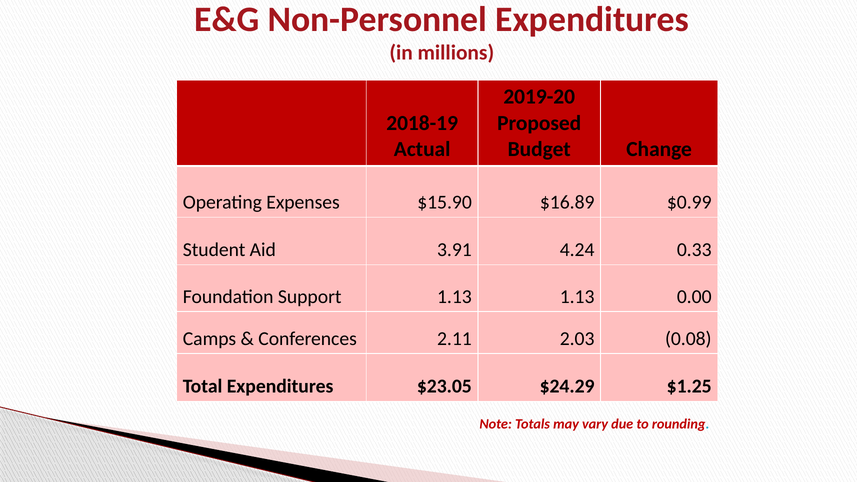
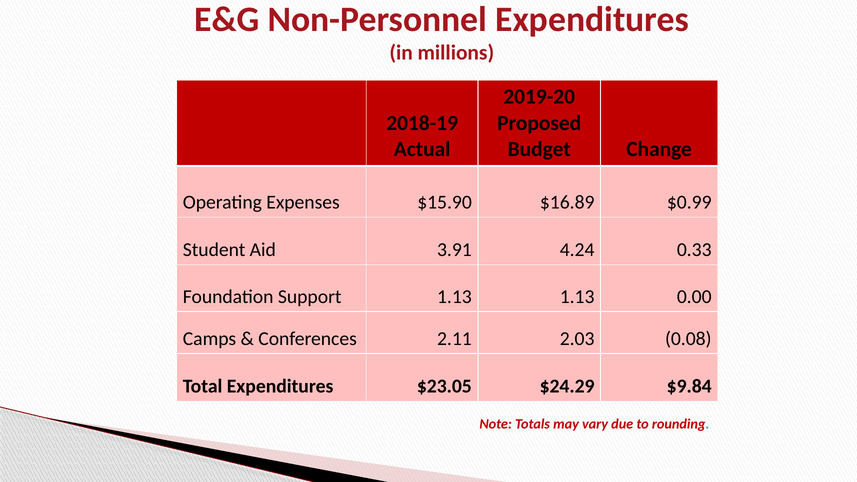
$1.25: $1.25 -> $9.84
